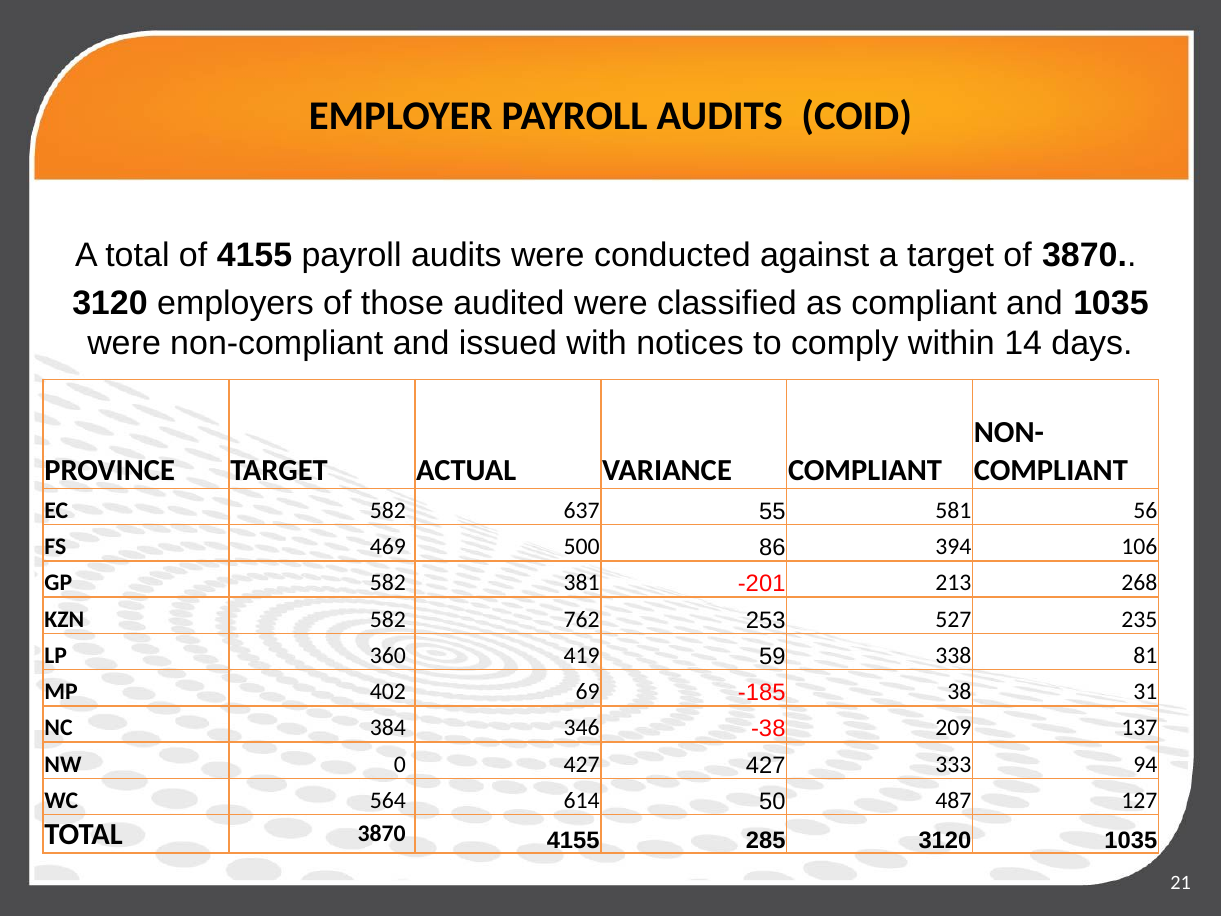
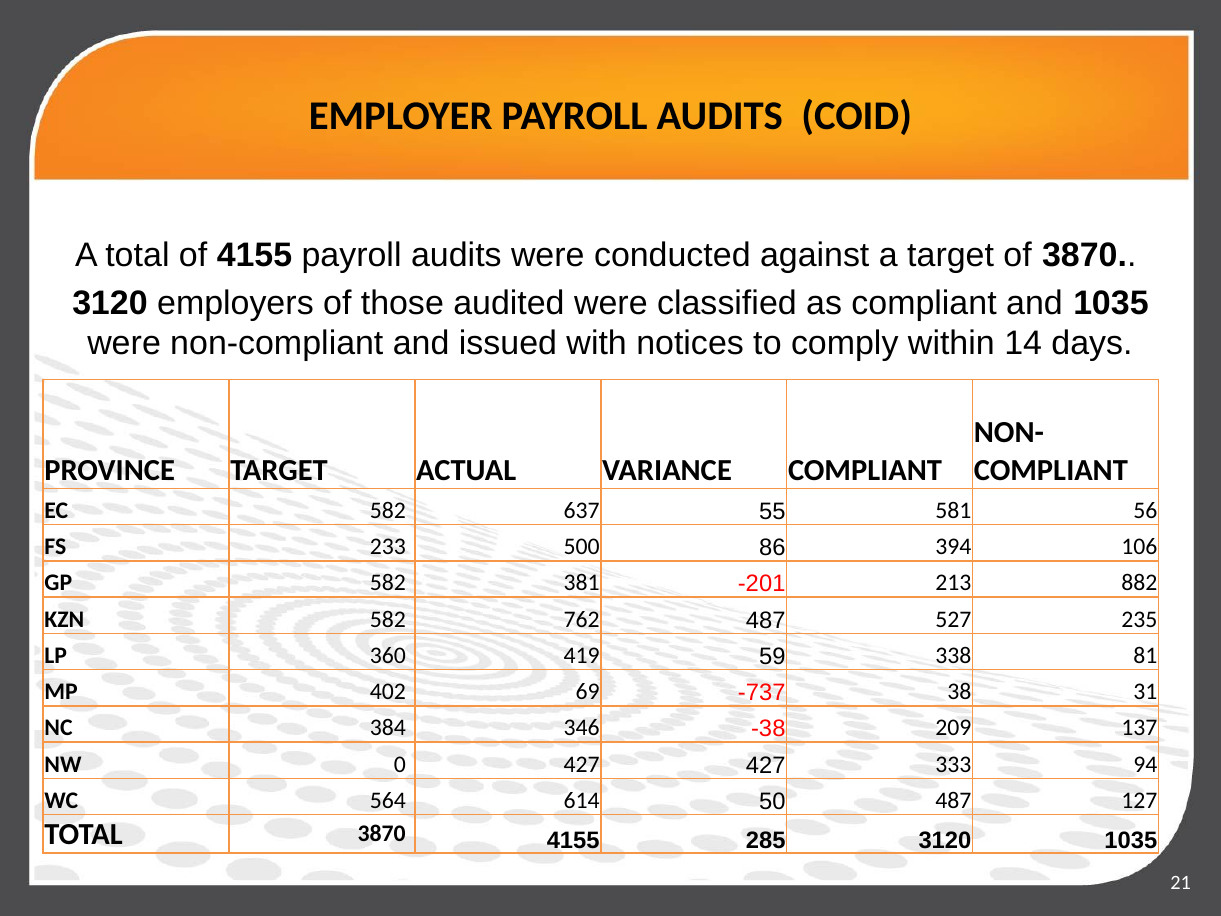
469: 469 -> 233
268: 268 -> 882
762 253: 253 -> 487
-185: -185 -> -737
